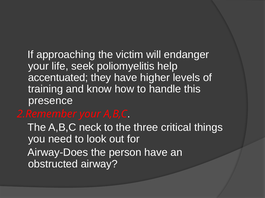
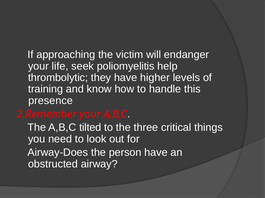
accentuated: accentuated -> thrombolytic
neck: neck -> tilted
